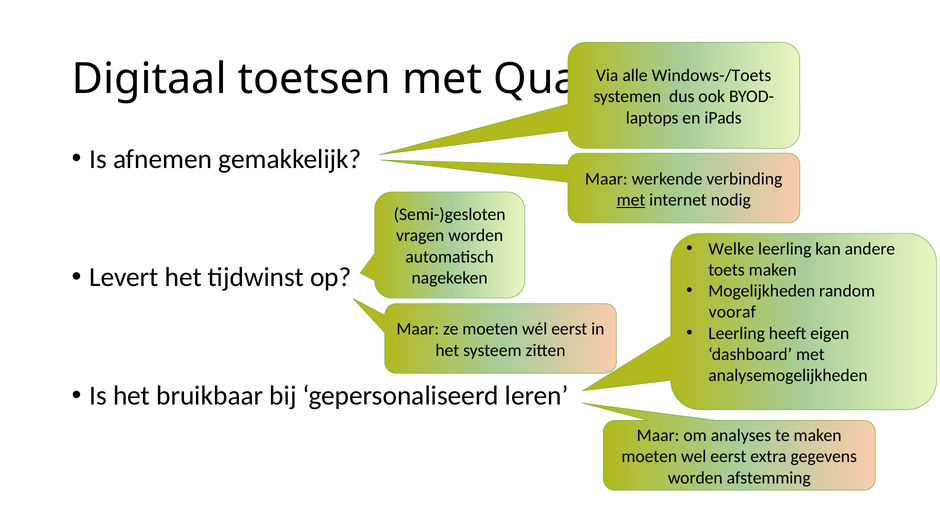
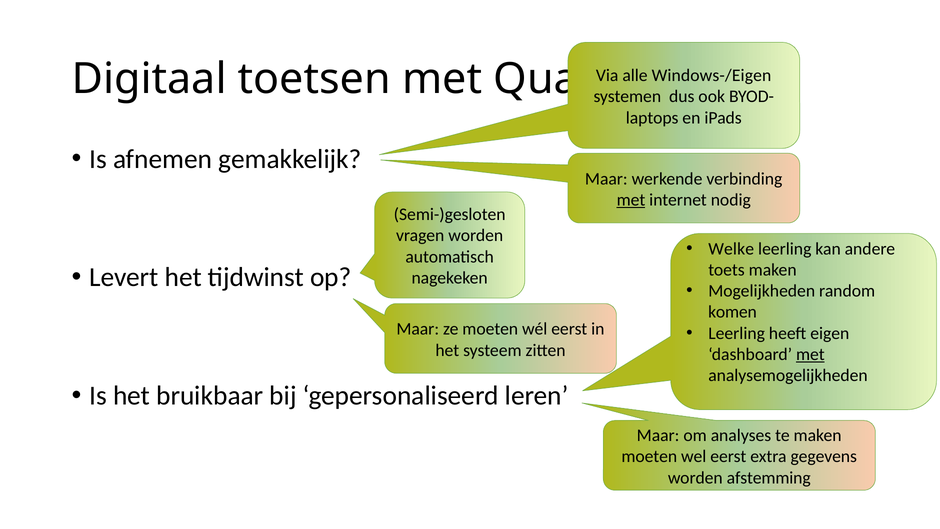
Windows-/Toets: Windows-/Toets -> Windows-/Eigen
vooraf: vooraf -> komen
met at (810, 354) underline: none -> present
